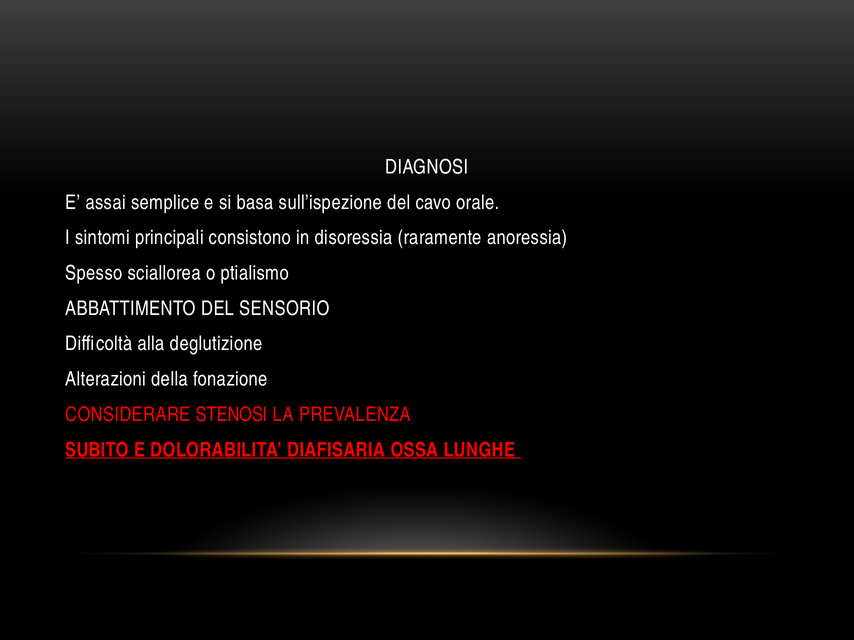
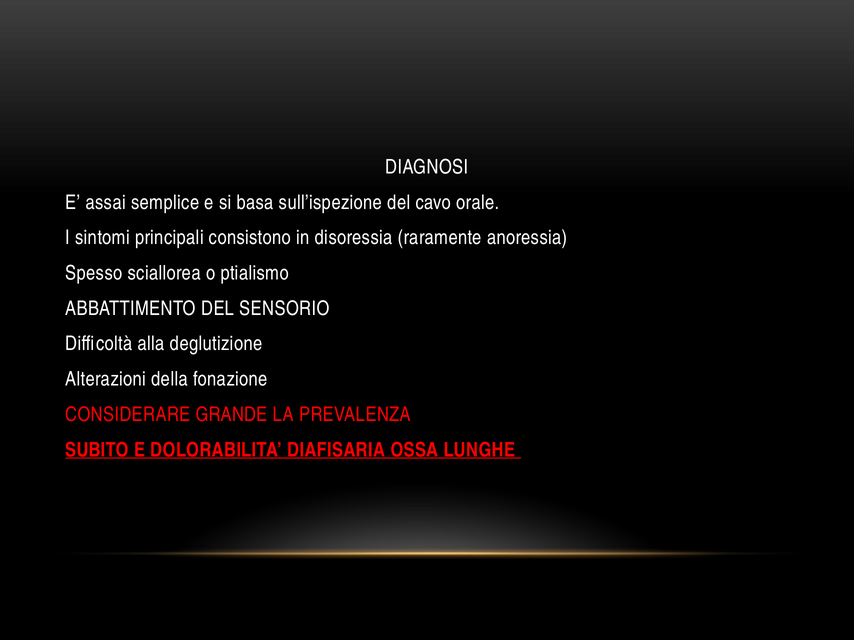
STENOSI: STENOSI -> GRANDE
